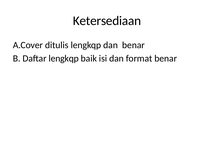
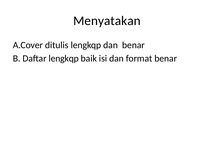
Ketersediaan: Ketersediaan -> Menyatakan
